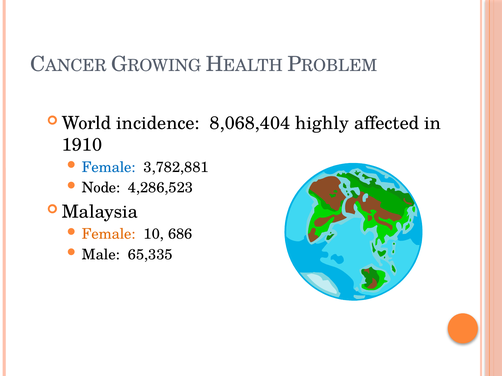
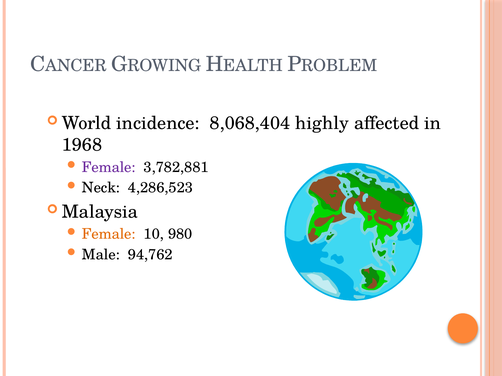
1910: 1910 -> 1968
Female at (109, 167) colour: blue -> purple
Node: Node -> Neck
686: 686 -> 980
65,335: 65,335 -> 94,762
